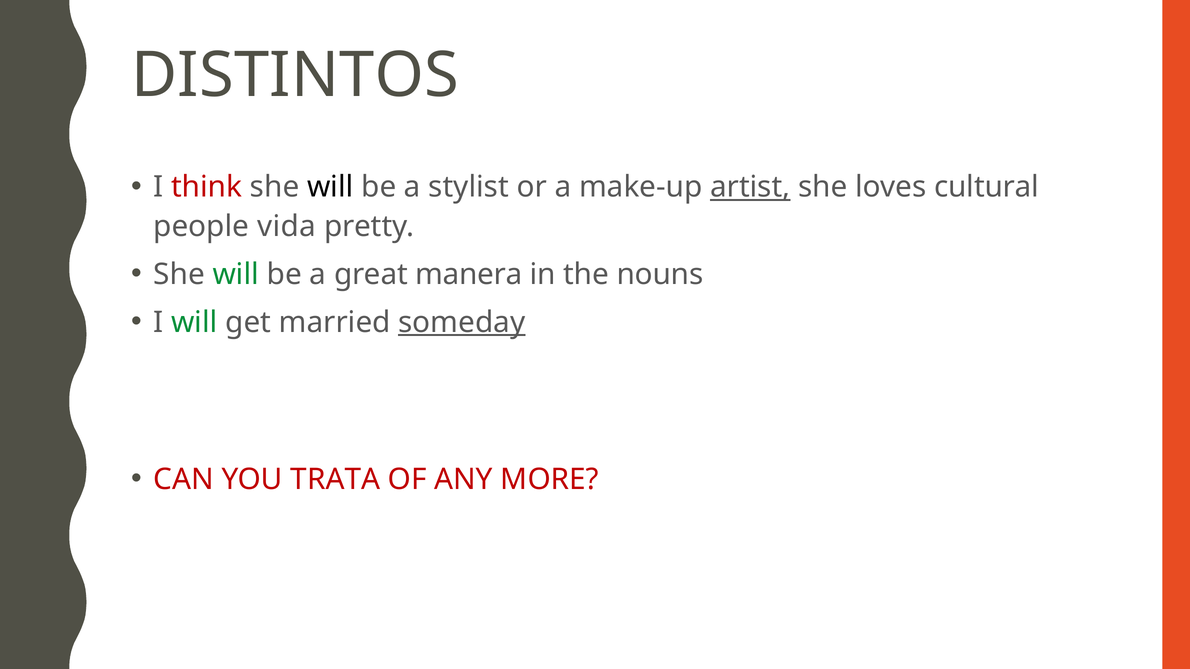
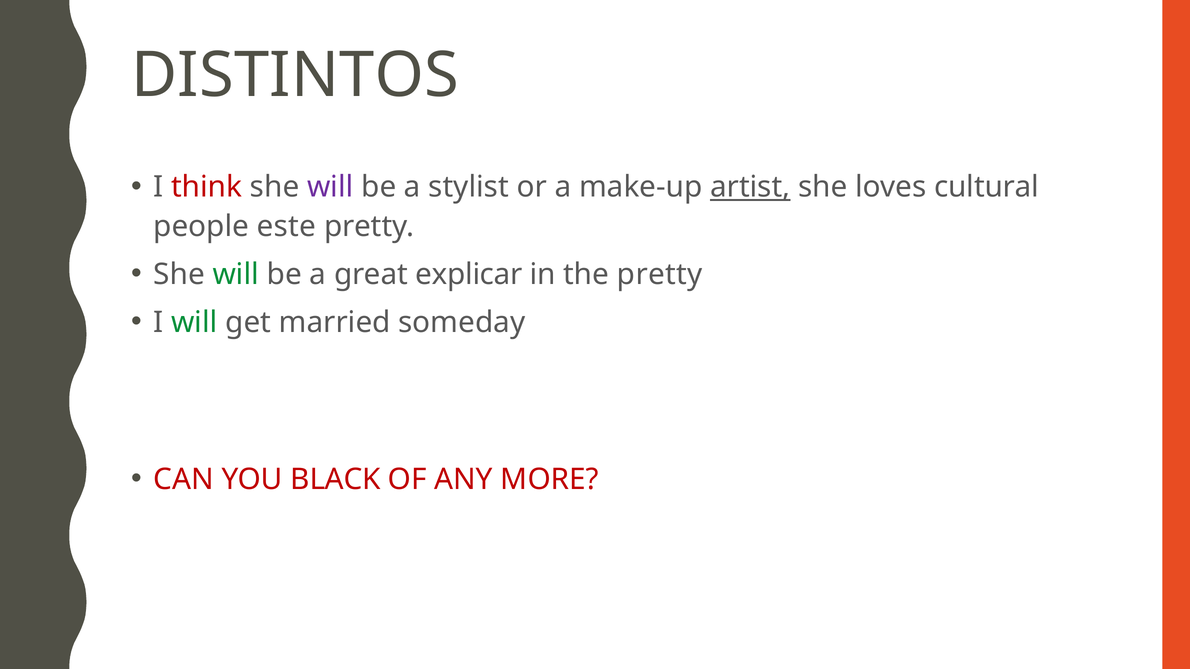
will at (330, 187) colour: black -> purple
vida: vida -> este
manera: manera -> explicar
the nouns: nouns -> pretty
someday underline: present -> none
TRATA: TRATA -> BLACK
